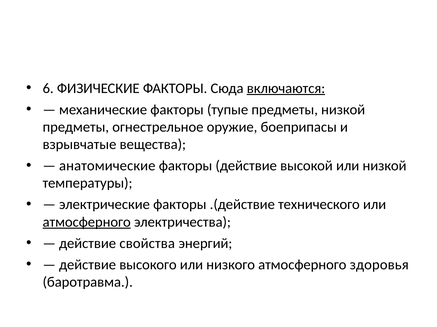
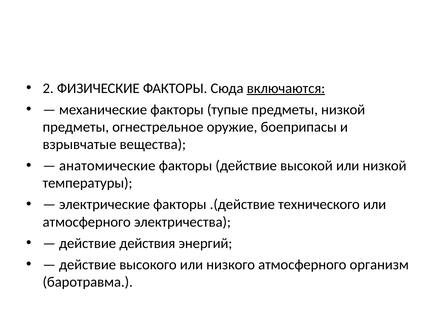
6: 6 -> 2
атмосферного at (87, 222) underline: present -> none
свойства: свойства -> действия
здоровья: здоровья -> организм
